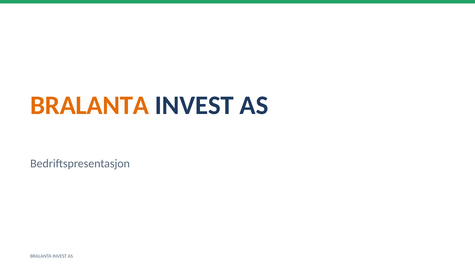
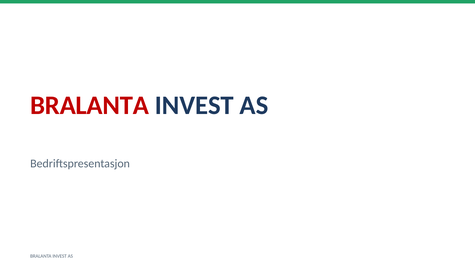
BRALANTA at (90, 105) colour: orange -> red
